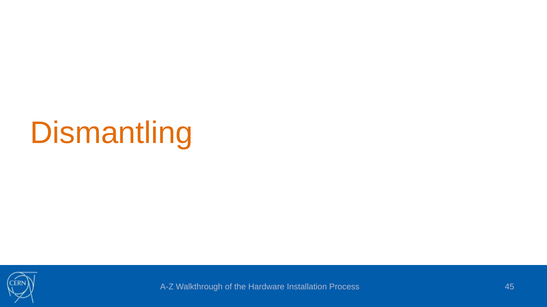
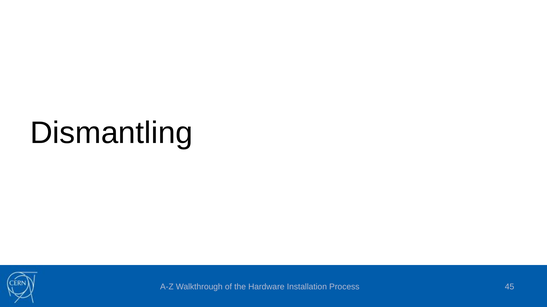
Dismantling colour: orange -> black
